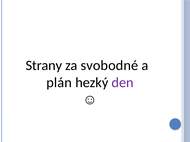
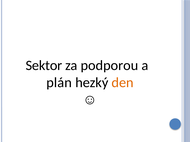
Strany: Strany -> Sektor
svobodné: svobodné -> podporou
den colour: purple -> orange
